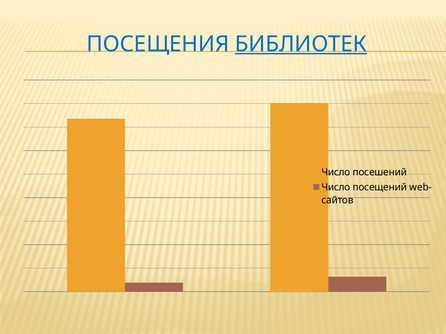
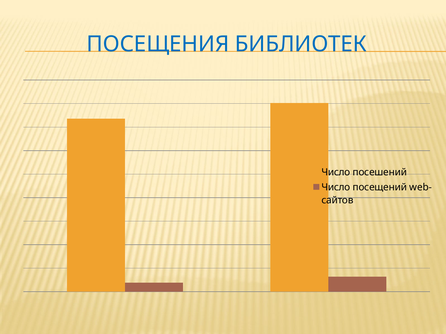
БИБЛИОТЕК underline: present -> none
